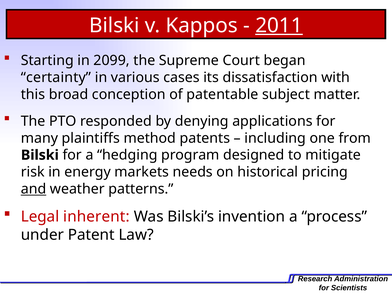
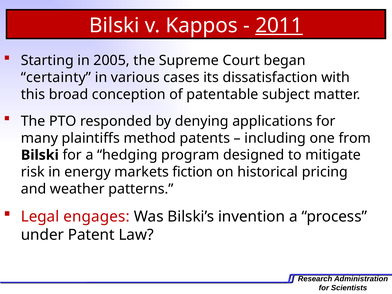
2099: 2099 -> 2005
needs: needs -> fiction
and underline: present -> none
inherent: inherent -> engages
